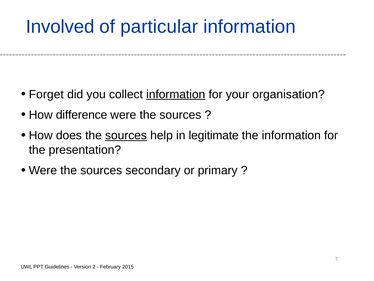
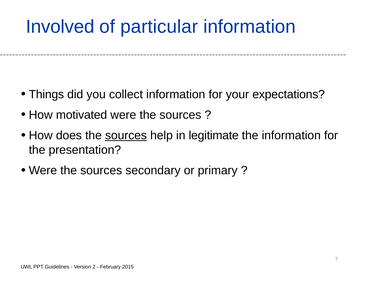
Forget: Forget -> Things
information at (176, 94) underline: present -> none
organisation: organisation -> expectations
difference: difference -> motivated
